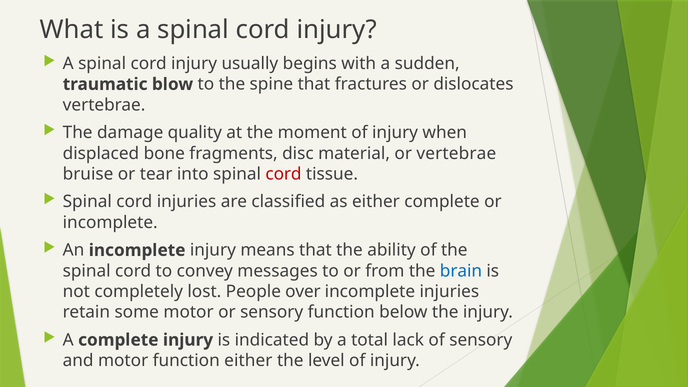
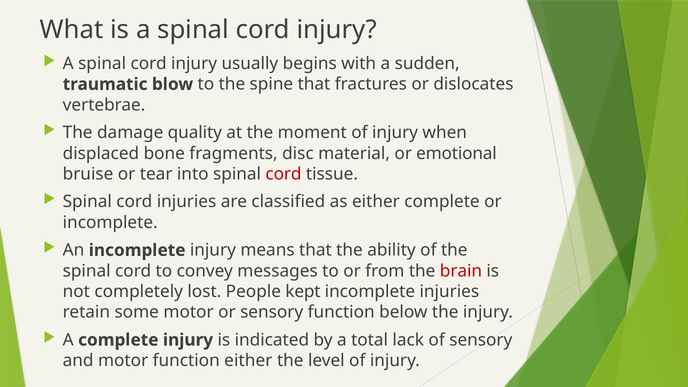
or vertebrae: vertebrae -> emotional
brain colour: blue -> red
over: over -> kept
